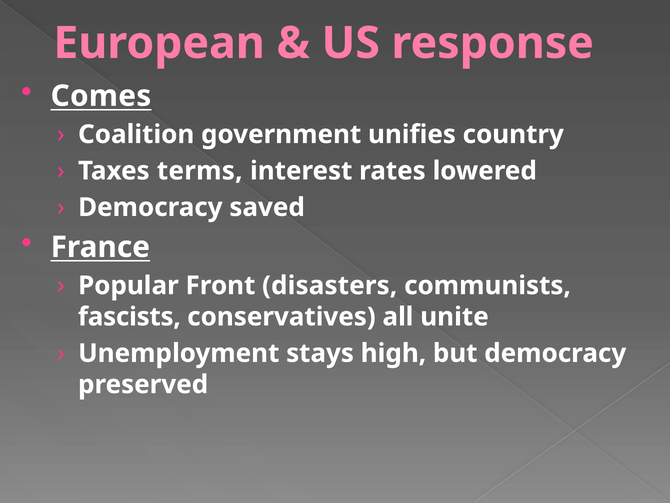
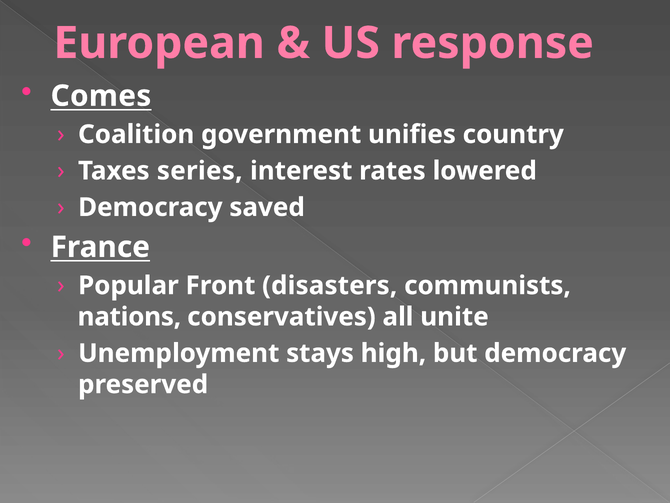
terms: terms -> series
fascists: fascists -> nations
